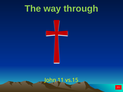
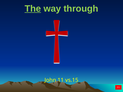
The underline: none -> present
